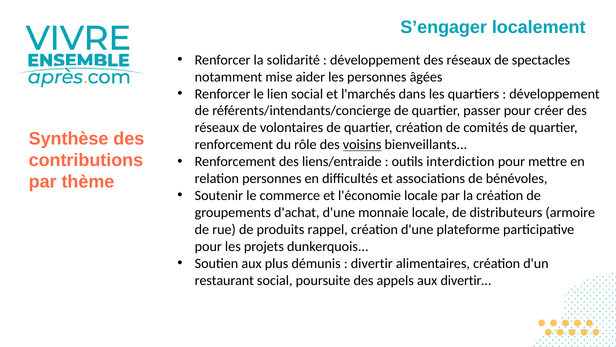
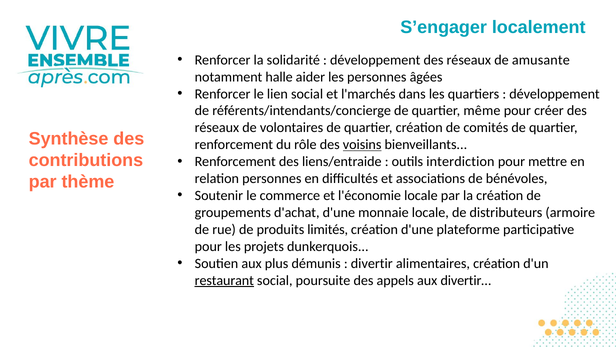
spectacles: spectacles -> amusante
mise: mise -> halle
passer: passer -> même
rappel: rappel -> limités
restaurant underline: none -> present
